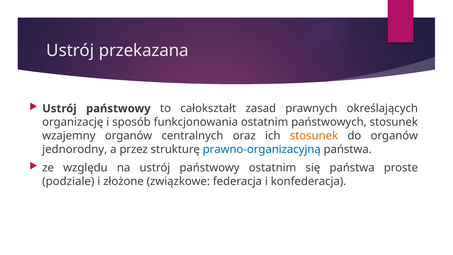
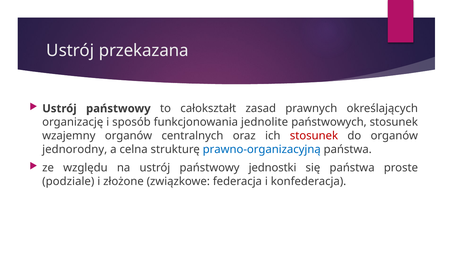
funkcjonowania ostatnim: ostatnim -> jednolite
stosunek at (314, 136) colour: orange -> red
przez: przez -> celna
państwowy ostatnim: ostatnim -> jednostki
